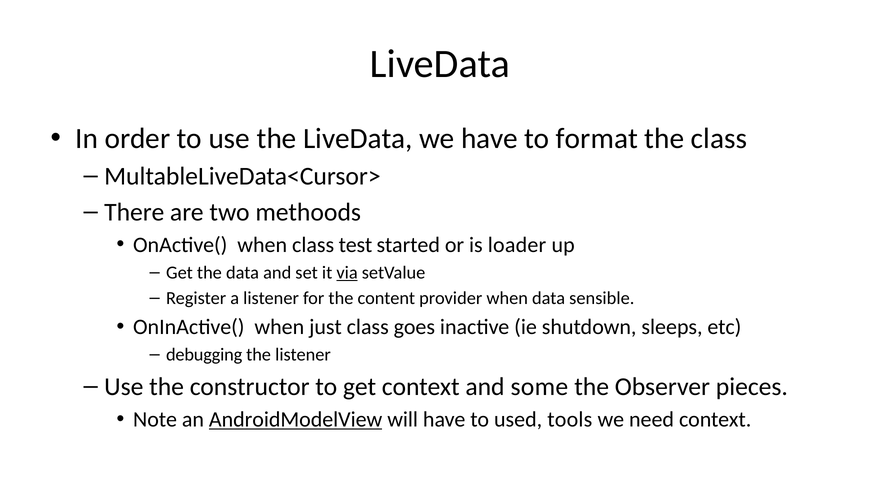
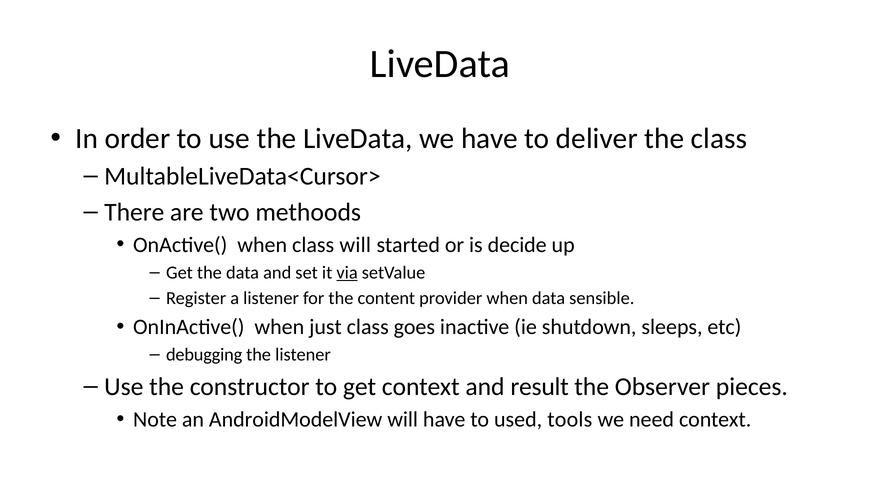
format: format -> deliver
class test: test -> will
loader: loader -> decide
some: some -> result
AndroidModelView underline: present -> none
